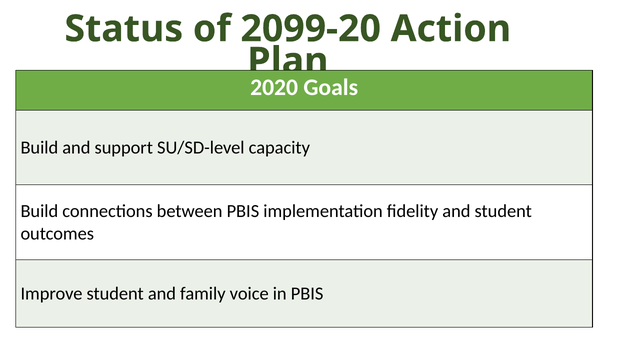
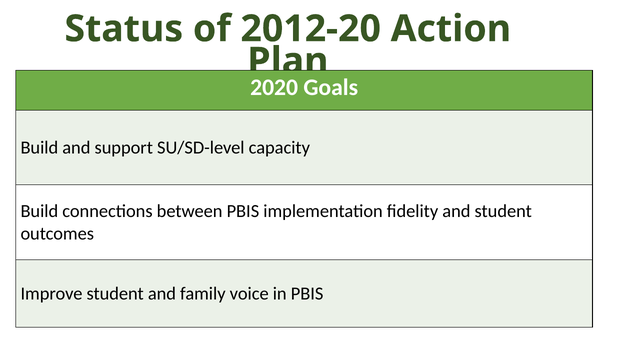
2099-20: 2099-20 -> 2012-20
